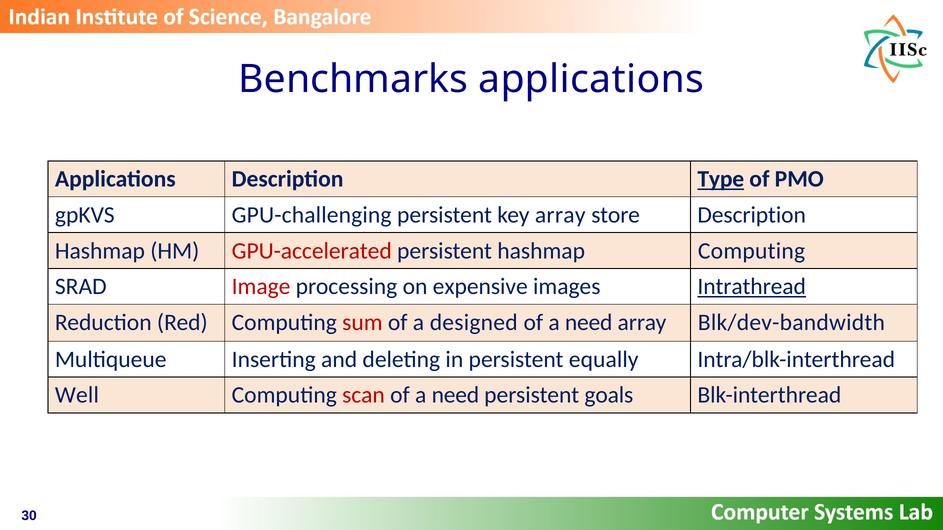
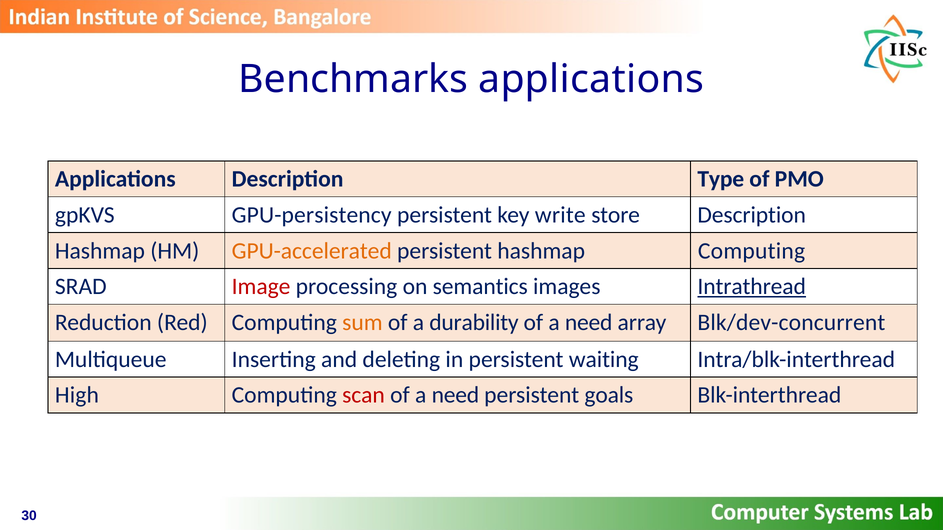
Type underline: present -> none
GPU-challenging: GPU-challenging -> GPU-persistency
key array: array -> write
GPU-accelerated colour: red -> orange
expensive: expensive -> semantics
sum colour: red -> orange
designed: designed -> durability
Blk/dev-bandwidth: Blk/dev-bandwidth -> Blk/dev-concurrent
equally: equally -> waiting
Well: Well -> High
